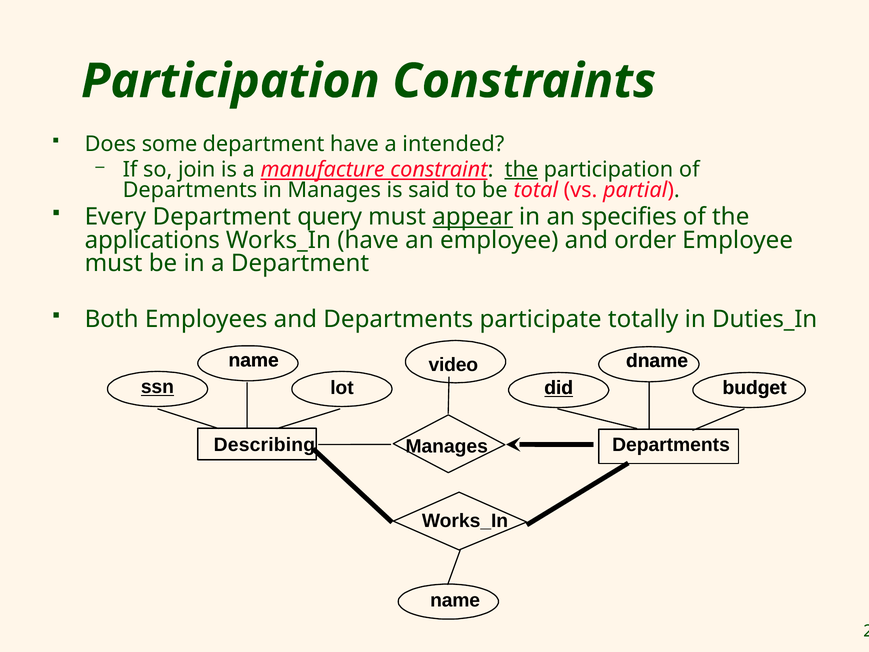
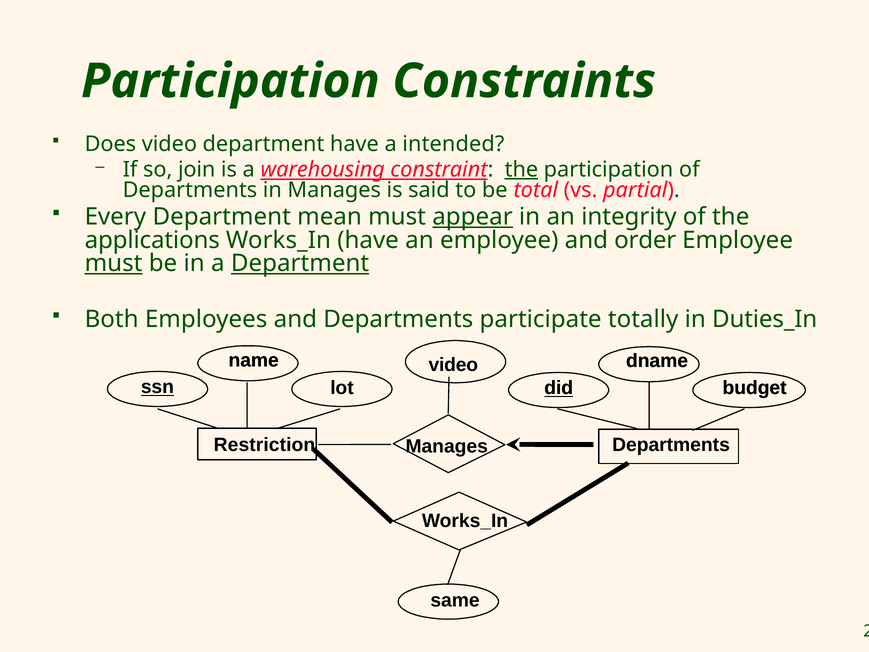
Does some: some -> video
manufacture: manufacture -> warehousing
query: query -> mean
specifies: specifies -> integrity
must at (114, 263) underline: none -> present
Department at (300, 263) underline: none -> present
Describing: Describing -> Restriction
name at (455, 600): name -> same
